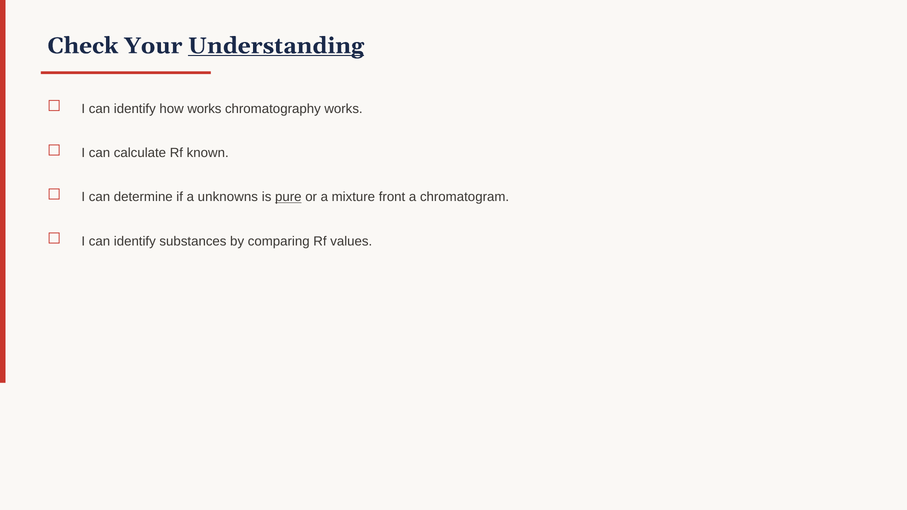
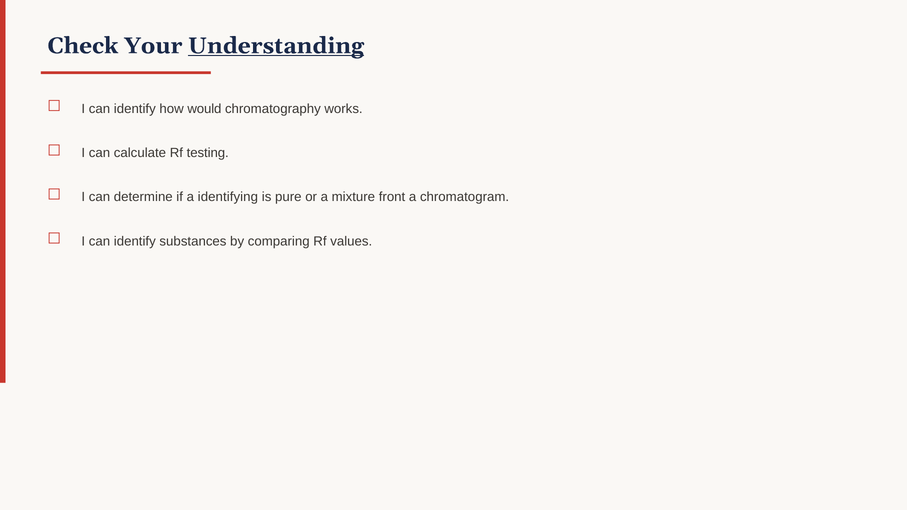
how works: works -> would
known: known -> testing
unknowns: unknowns -> identifying
pure underline: present -> none
